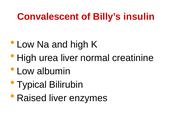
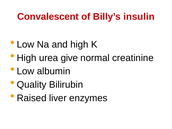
urea liver: liver -> give
Typical: Typical -> Quality
